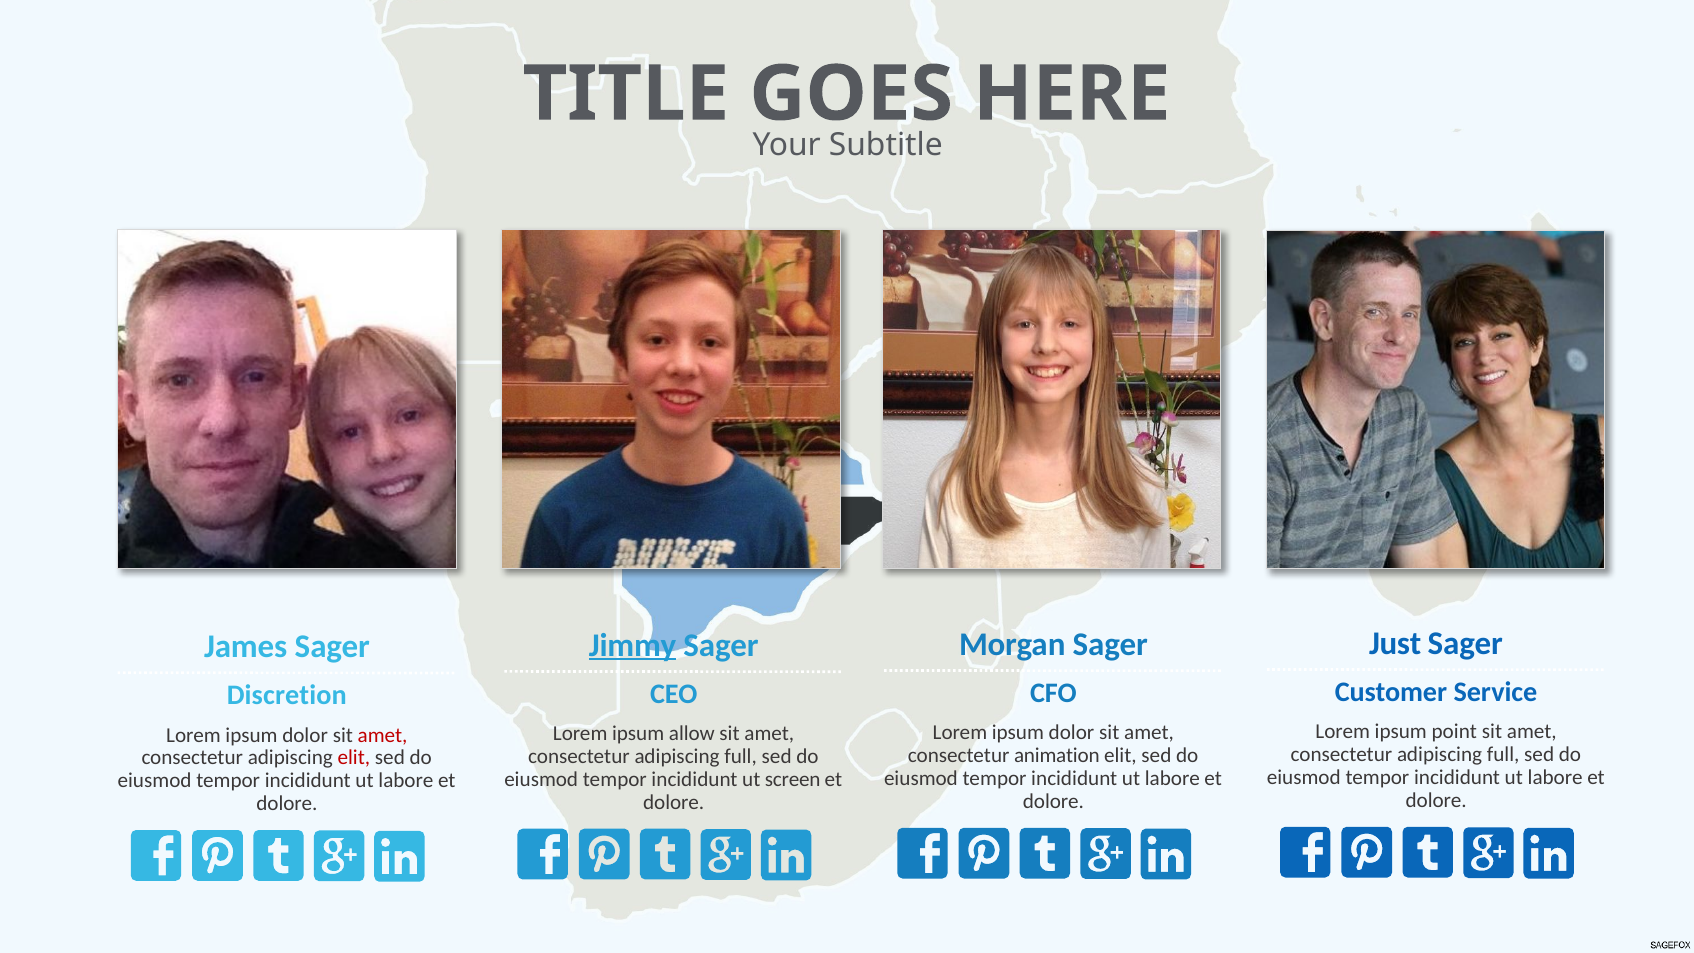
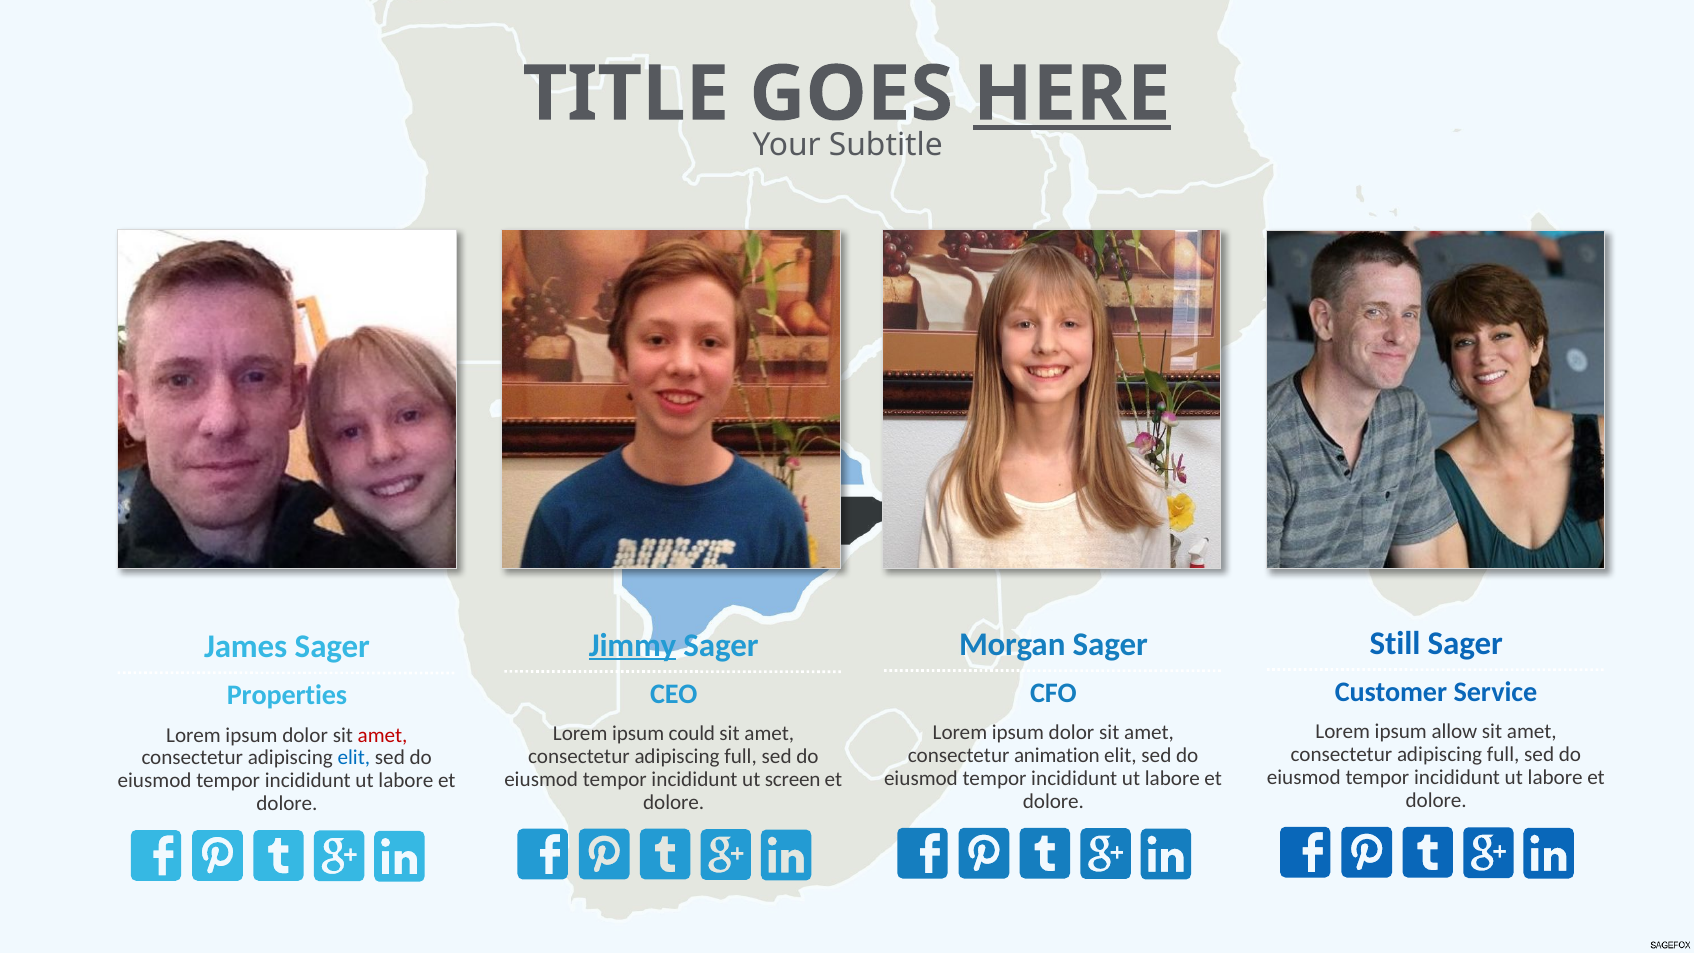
HERE underline: none -> present
Just: Just -> Still
Discretion: Discretion -> Properties
point: point -> allow
allow: allow -> could
elit at (354, 758) colour: red -> blue
